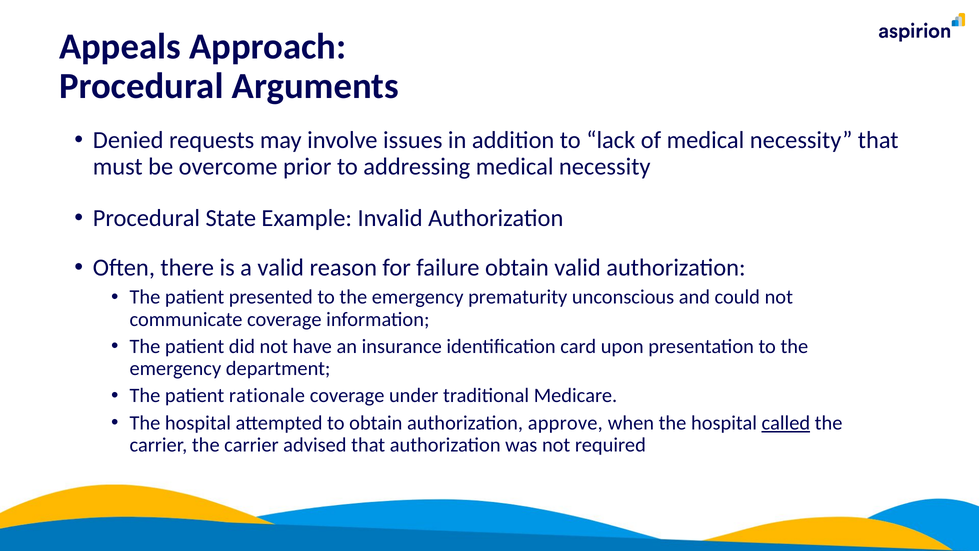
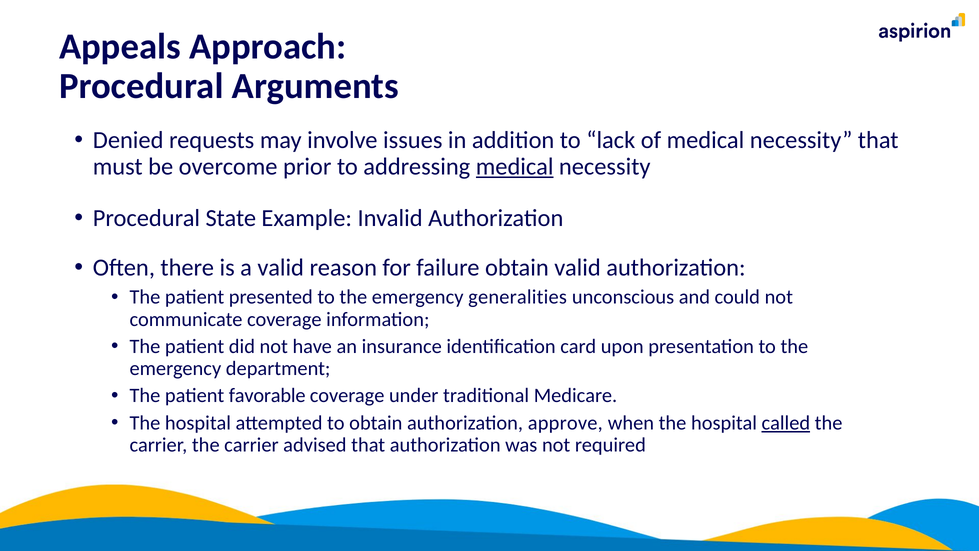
medical at (515, 167) underline: none -> present
prematurity: prematurity -> generalities
rationale: rationale -> favorable
